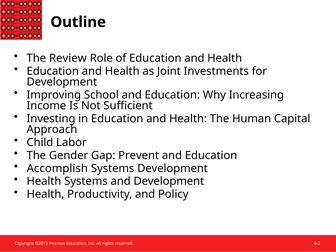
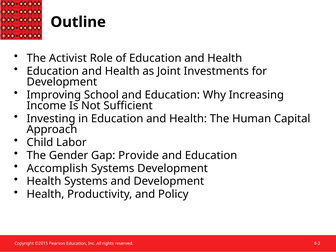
Review: Review -> Activist
Prevent: Prevent -> Provide
